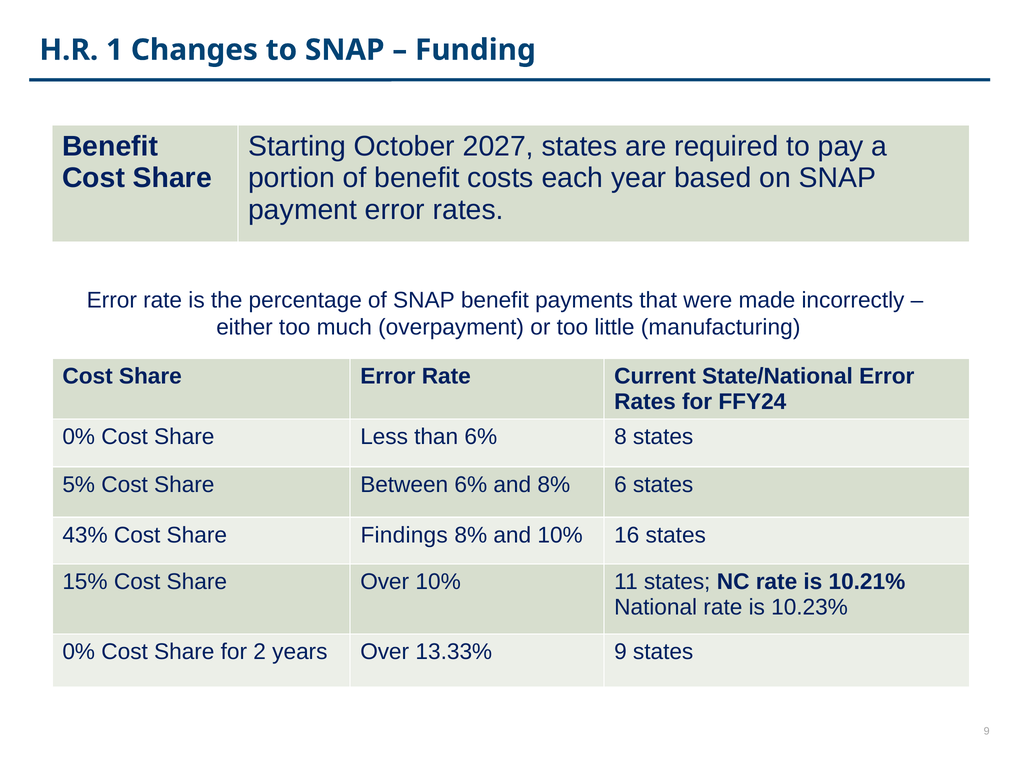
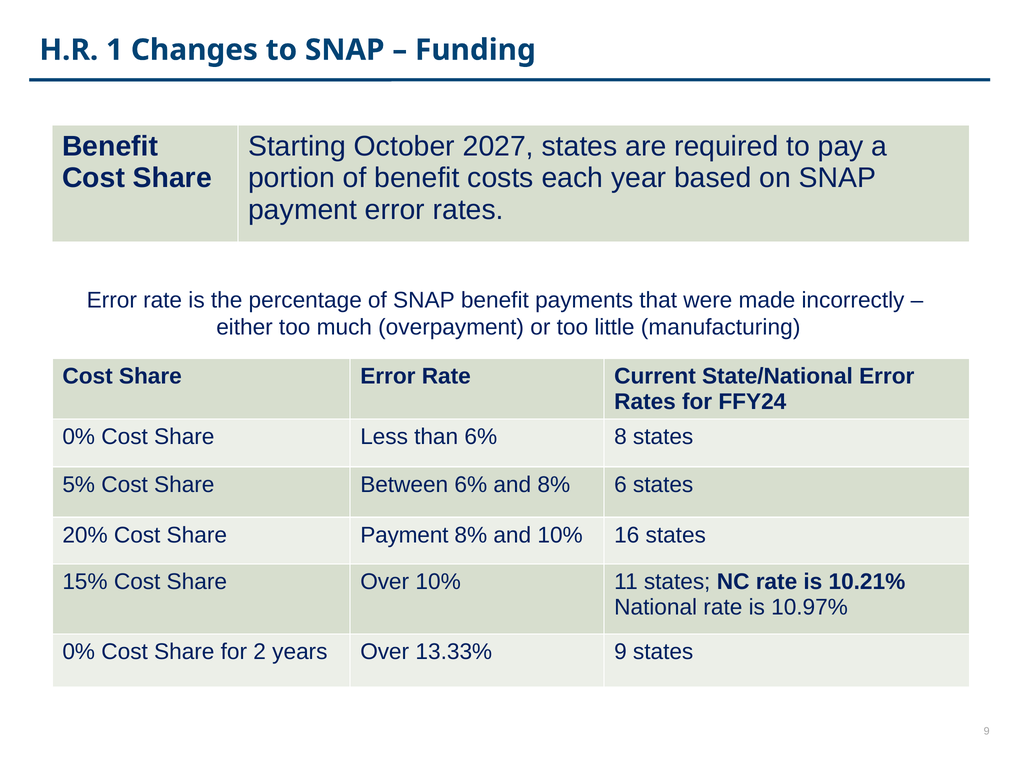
43%: 43% -> 20%
Share Findings: Findings -> Payment
10.23%: 10.23% -> 10.97%
